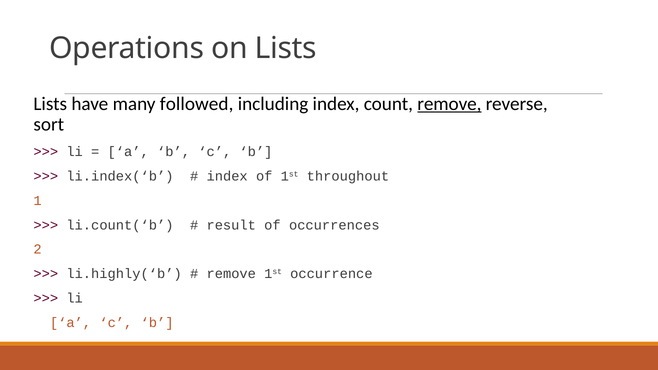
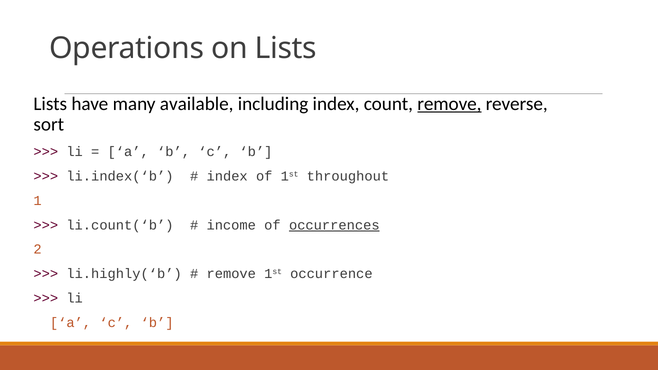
followed: followed -> available
result: result -> income
occurrences underline: none -> present
